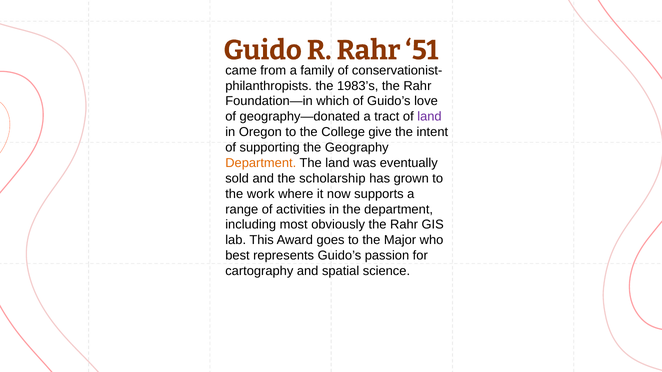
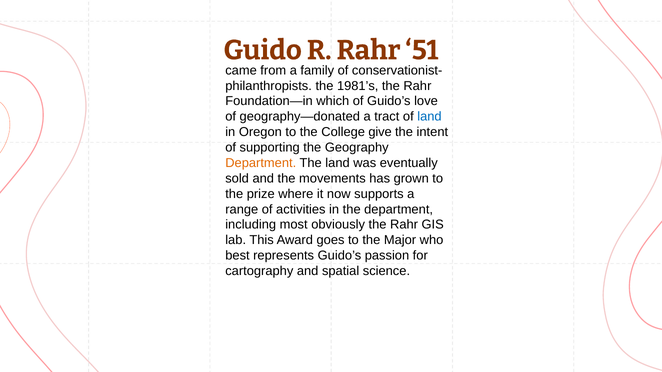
1983’s: 1983’s -> 1981’s
land at (429, 117) colour: purple -> blue
scholarship: scholarship -> movements
work: work -> prize
